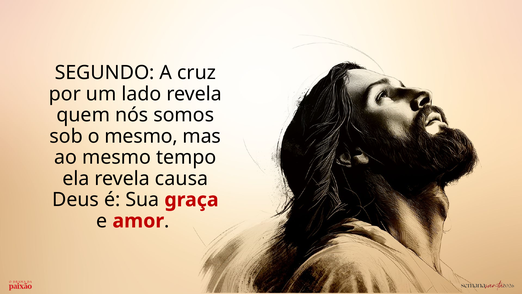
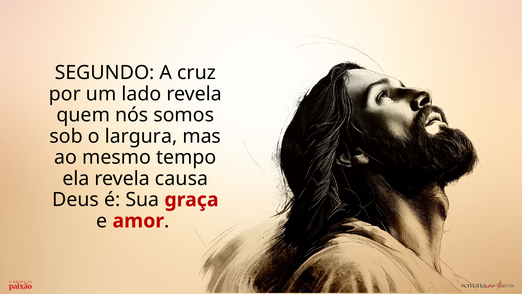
o mesmo: mesmo -> largura
